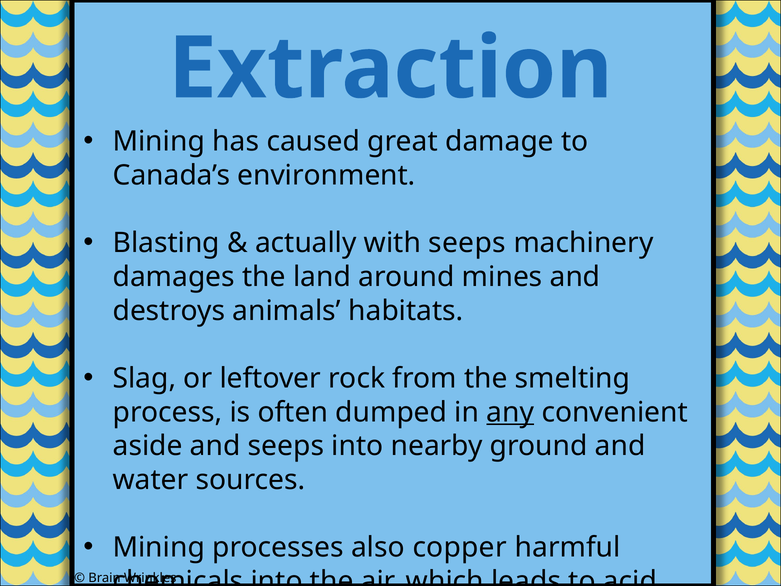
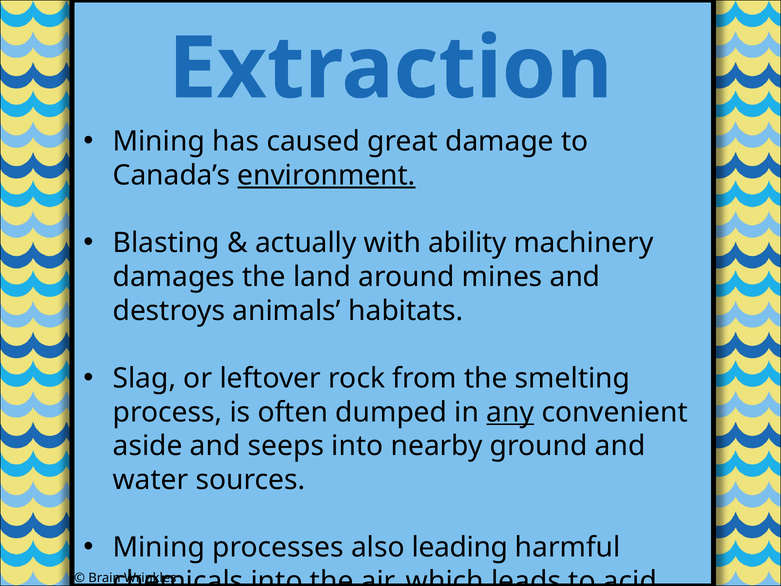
environment underline: none -> present
with seeps: seeps -> ability
copper: copper -> leading
